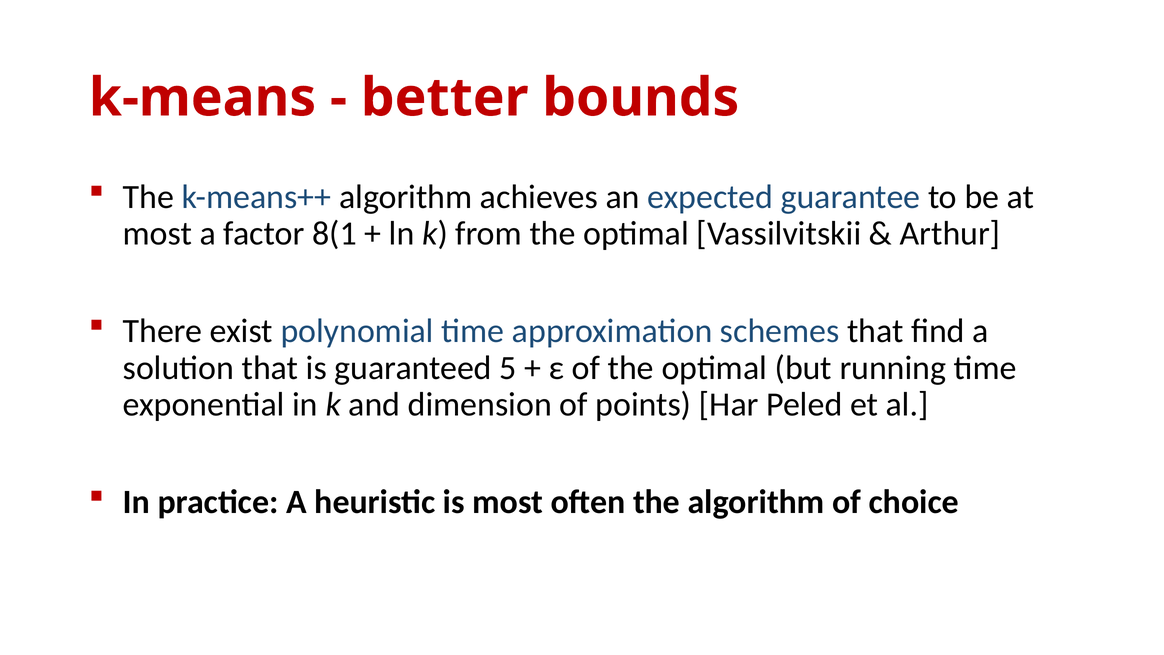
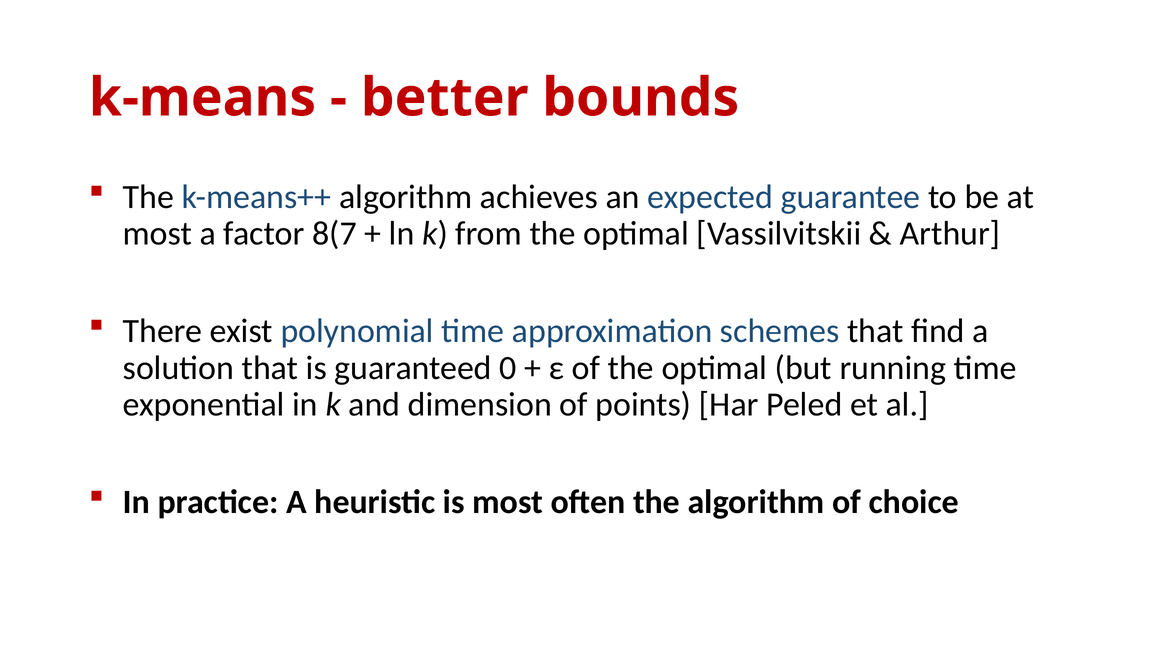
8(1: 8(1 -> 8(7
5: 5 -> 0
